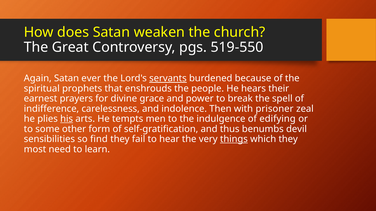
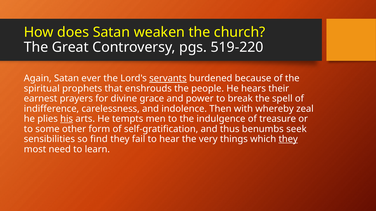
519-550: 519-550 -> 519-220
prisoner: prisoner -> whereby
edifying: edifying -> treasure
devil: devil -> seek
things underline: present -> none
they at (288, 139) underline: none -> present
